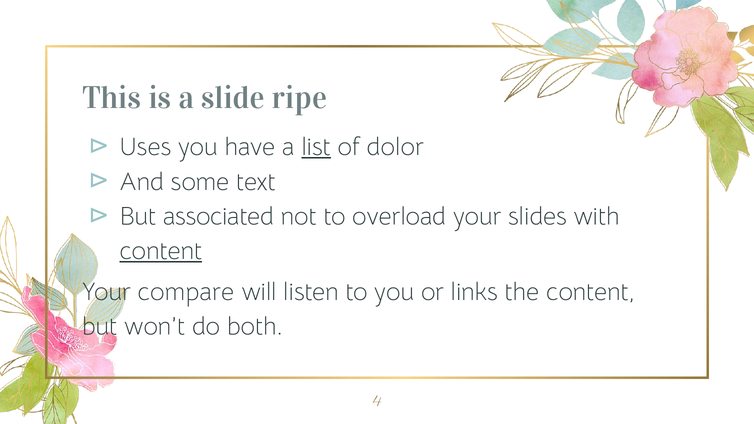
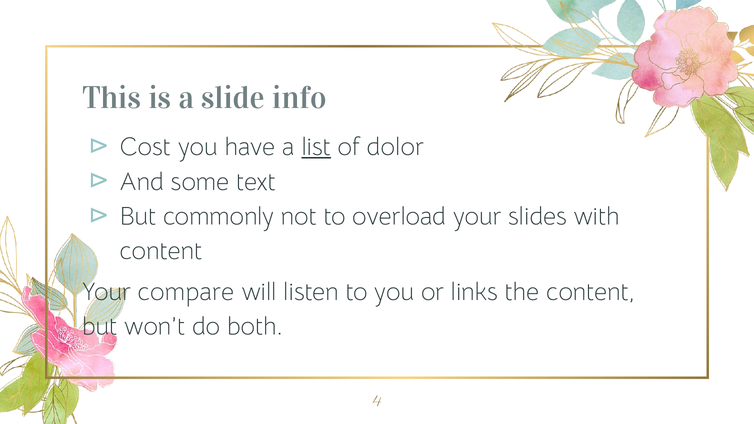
ripe: ripe -> info
Uses: Uses -> Cost
associated: associated -> commonly
content at (161, 251) underline: present -> none
